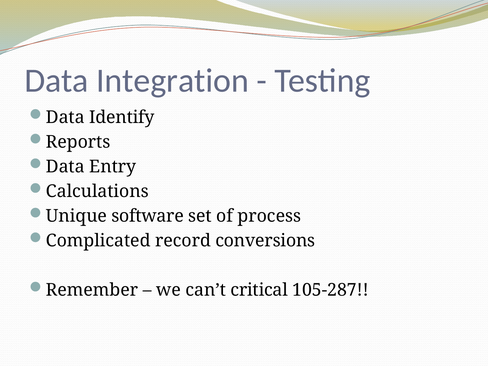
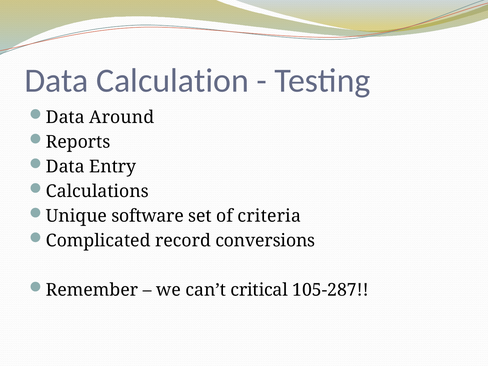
Integration: Integration -> Calculation
Identify: Identify -> Around
process: process -> criteria
